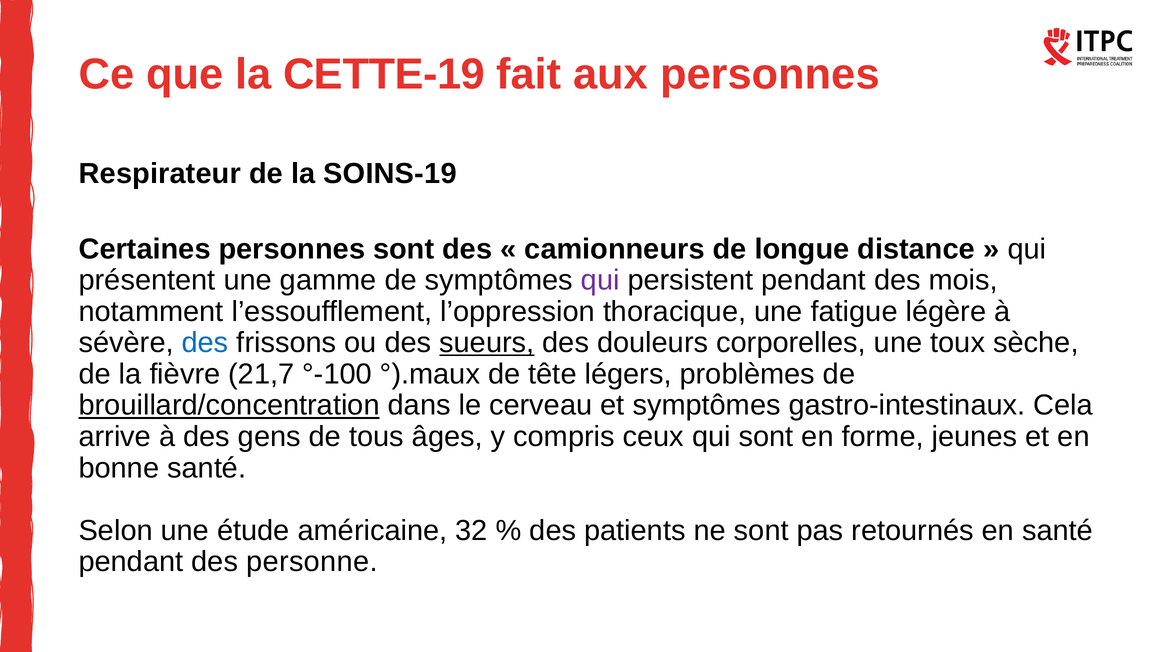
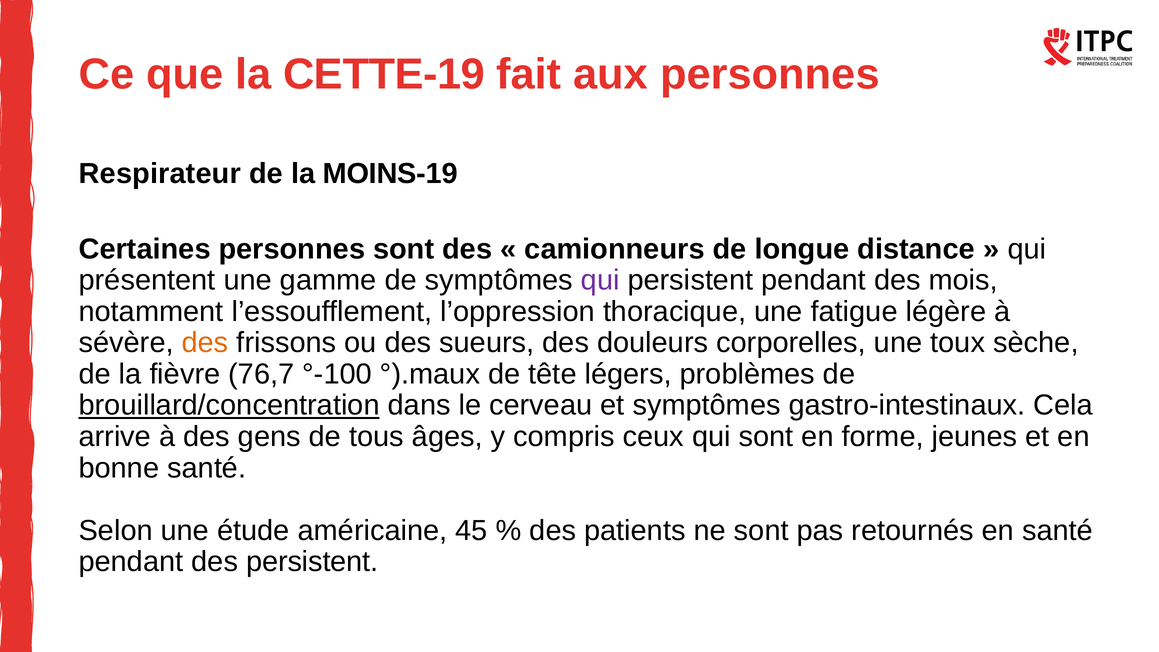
SOINS-19: SOINS-19 -> MOINS-19
des at (205, 343) colour: blue -> orange
sueurs underline: present -> none
21,7: 21,7 -> 76,7
32: 32 -> 45
des personne: personne -> persistent
